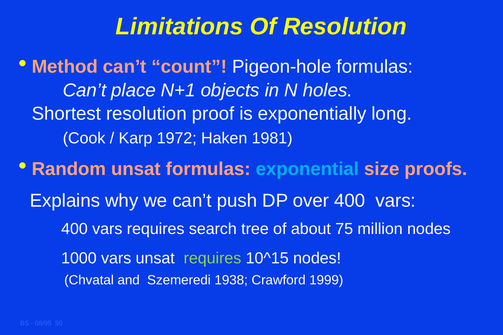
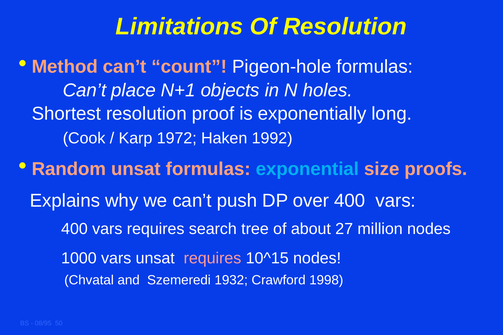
1981: 1981 -> 1992
75: 75 -> 27
requires at (212, 258) colour: light green -> pink
1938: 1938 -> 1932
1999: 1999 -> 1998
